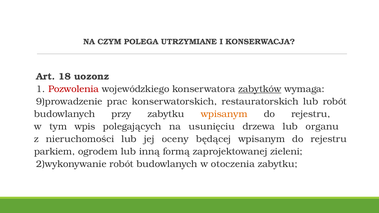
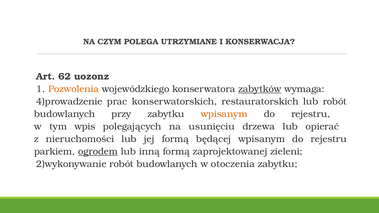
18: 18 -> 62
Pozwolenia colour: red -> orange
9)prowadzenie: 9)prowadzenie -> 4)prowadzenie
organu: organu -> opierać
jej oceny: oceny -> formą
ogrodem underline: none -> present
